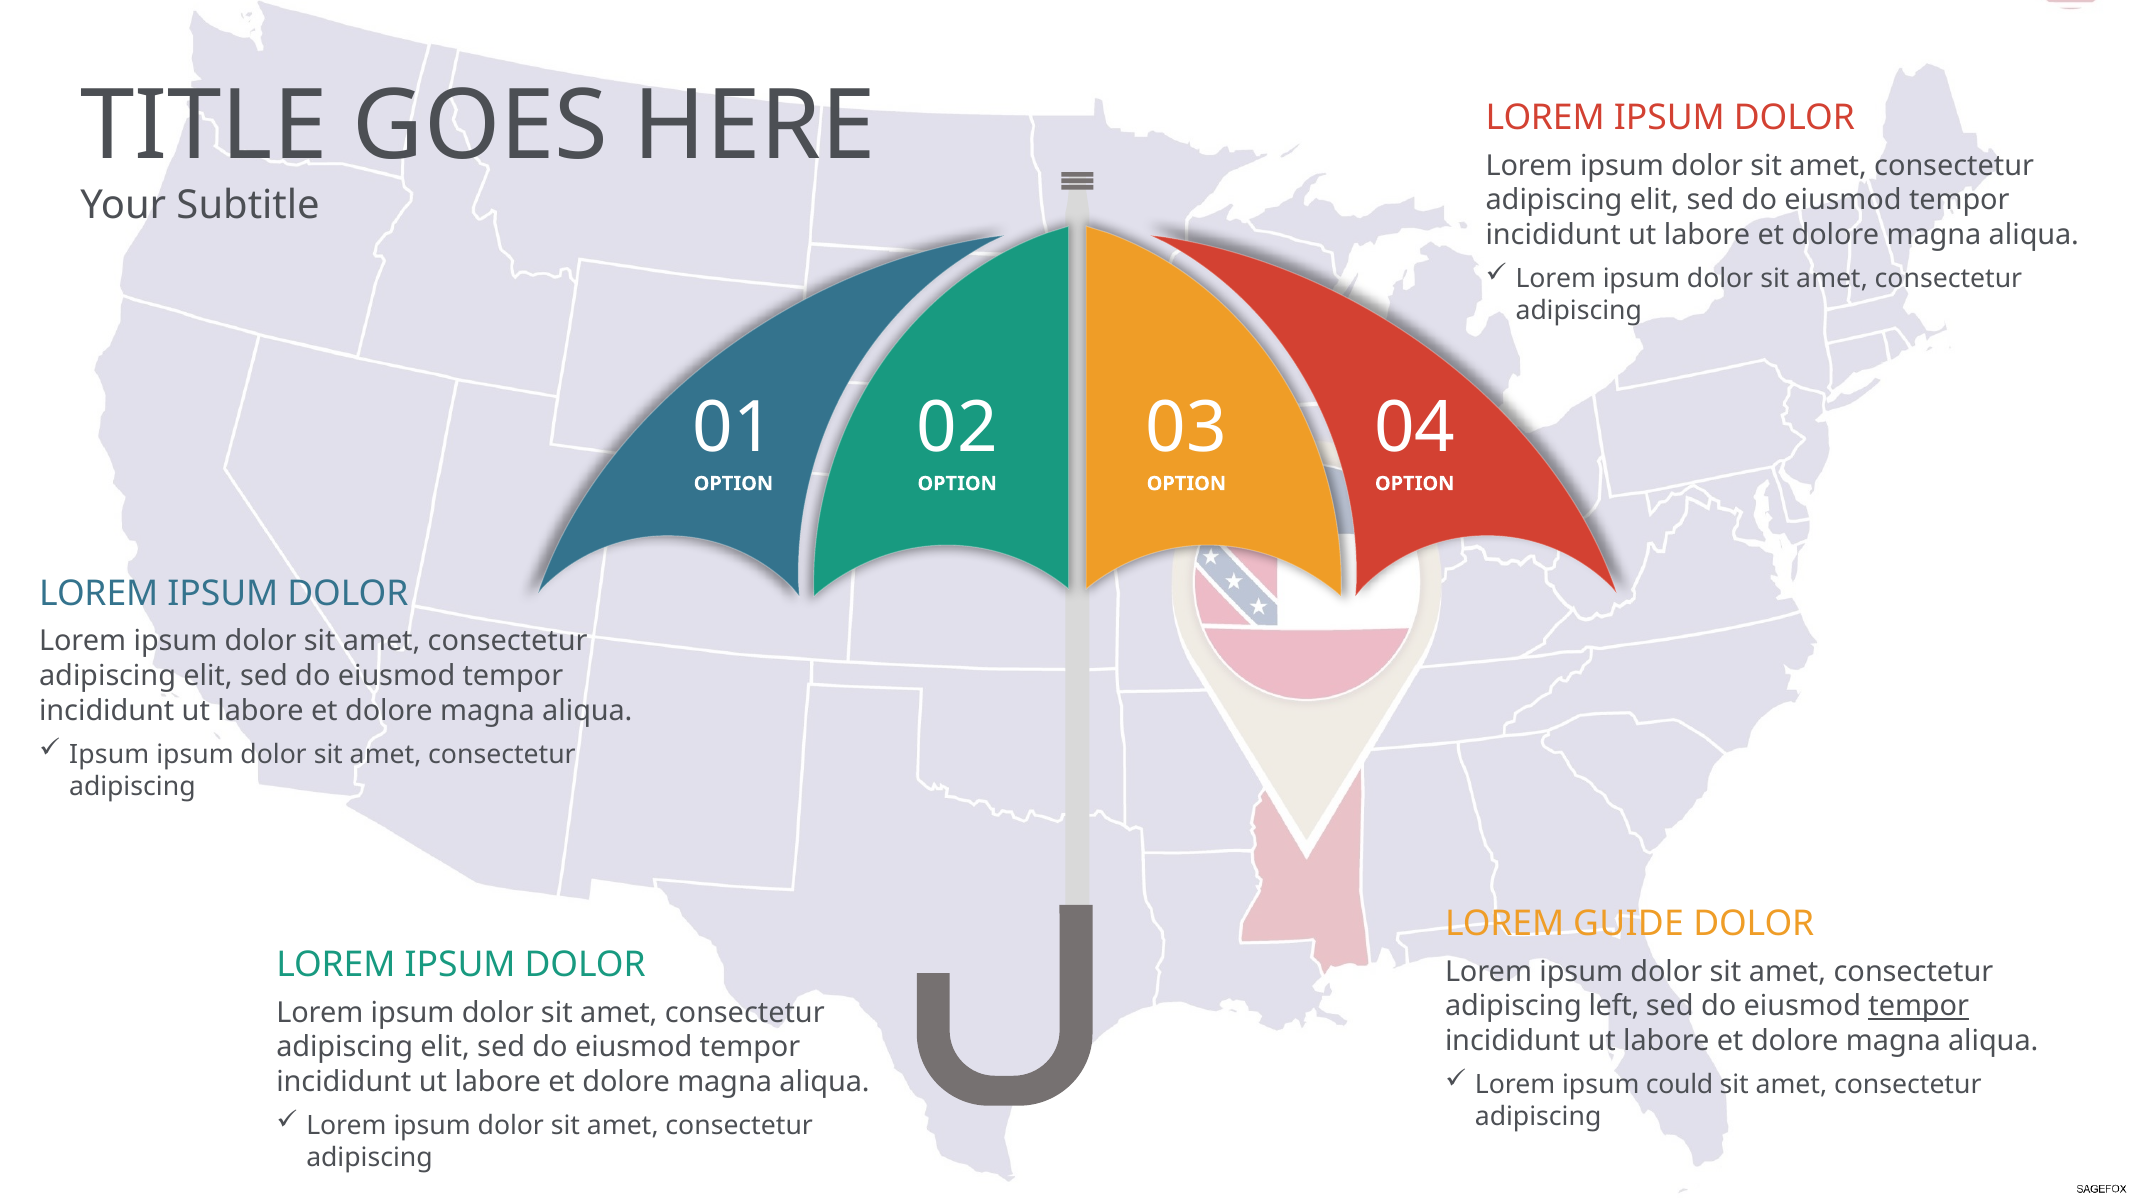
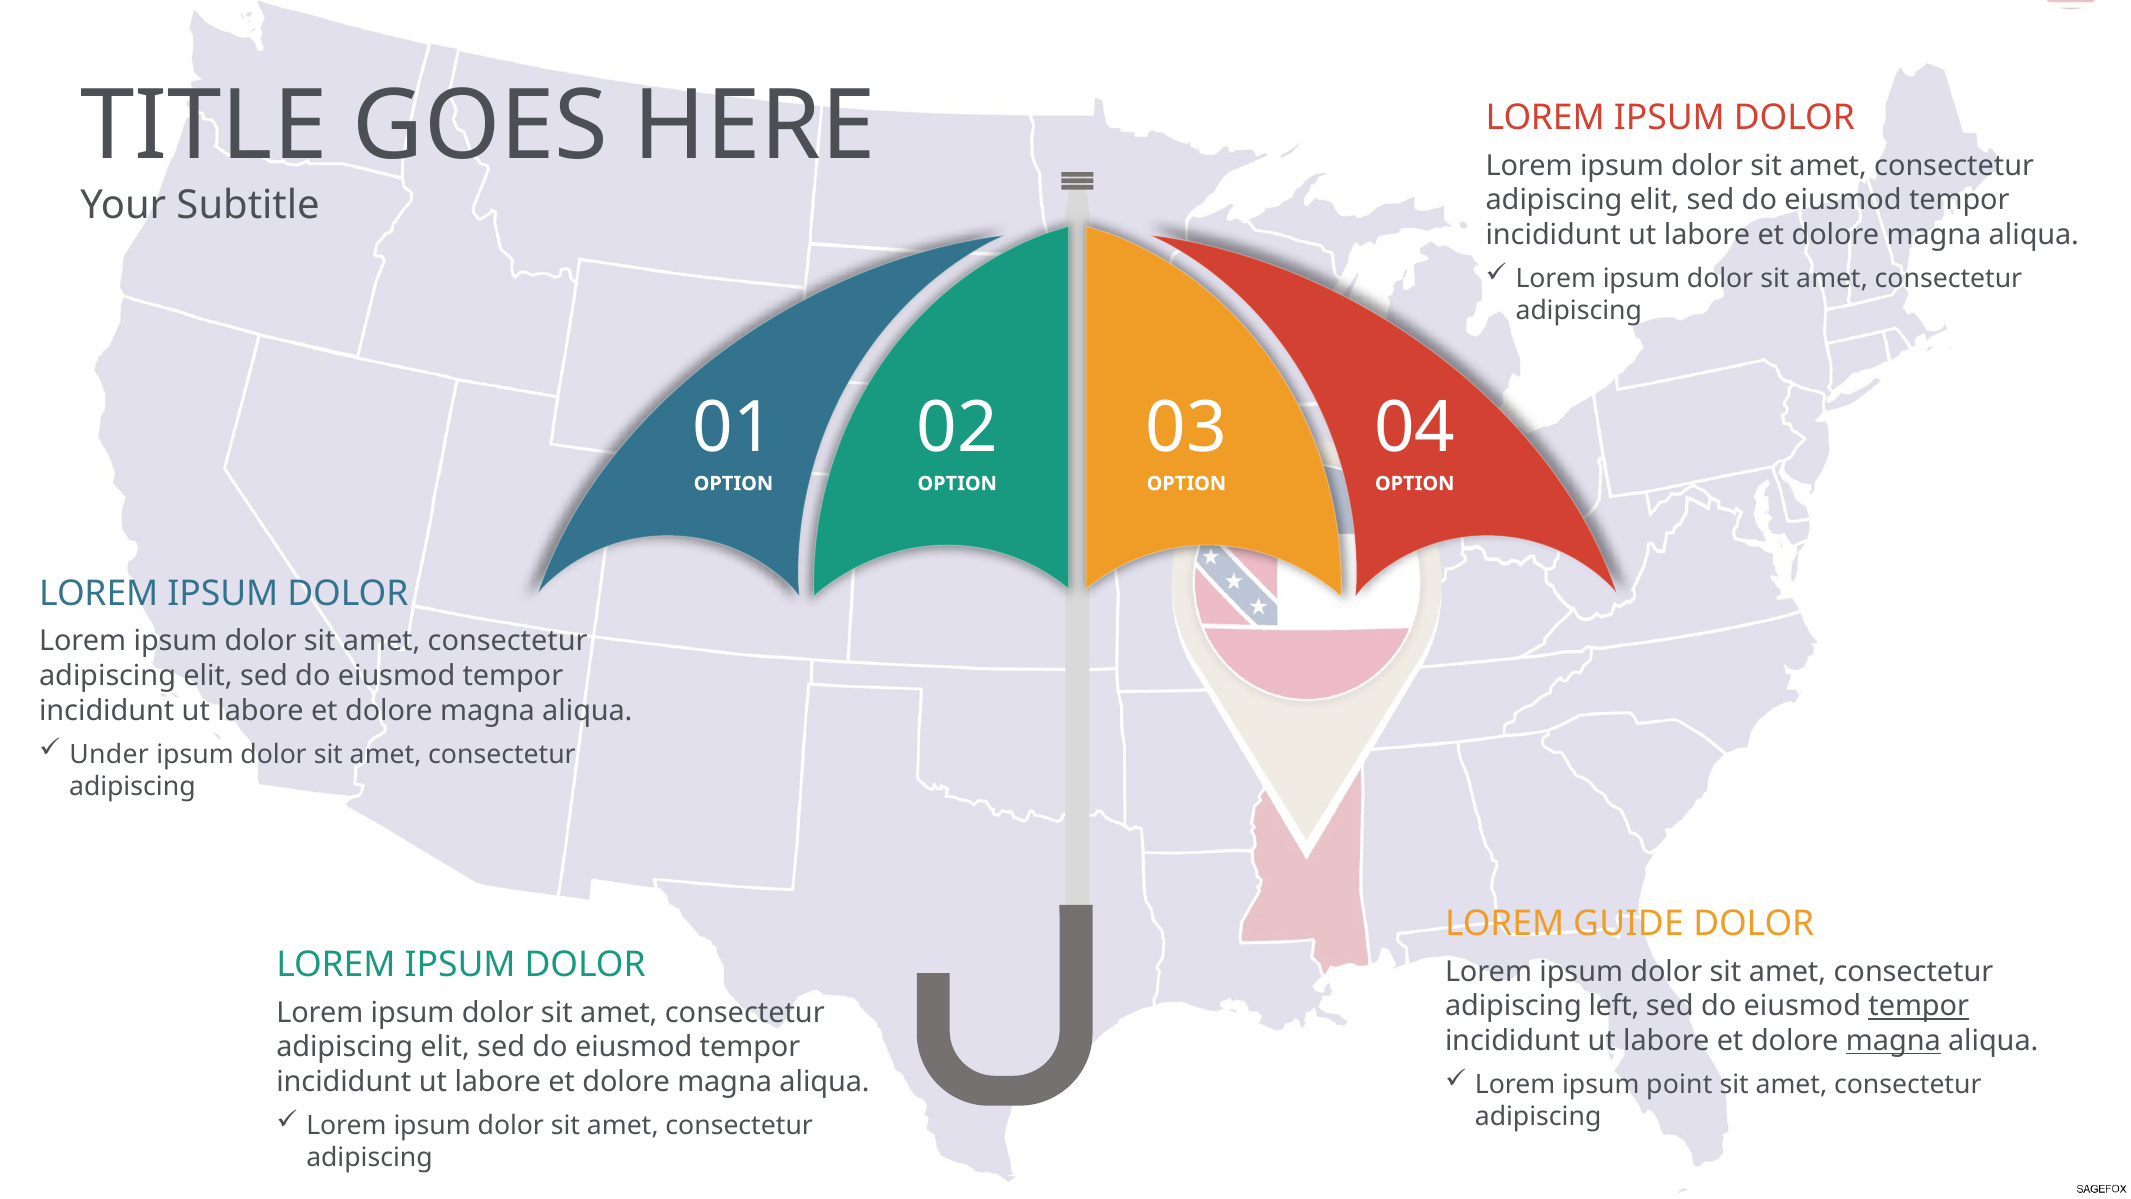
Ipsum at (109, 754): Ipsum -> Under
magna at (1893, 1041) underline: none -> present
could: could -> point
